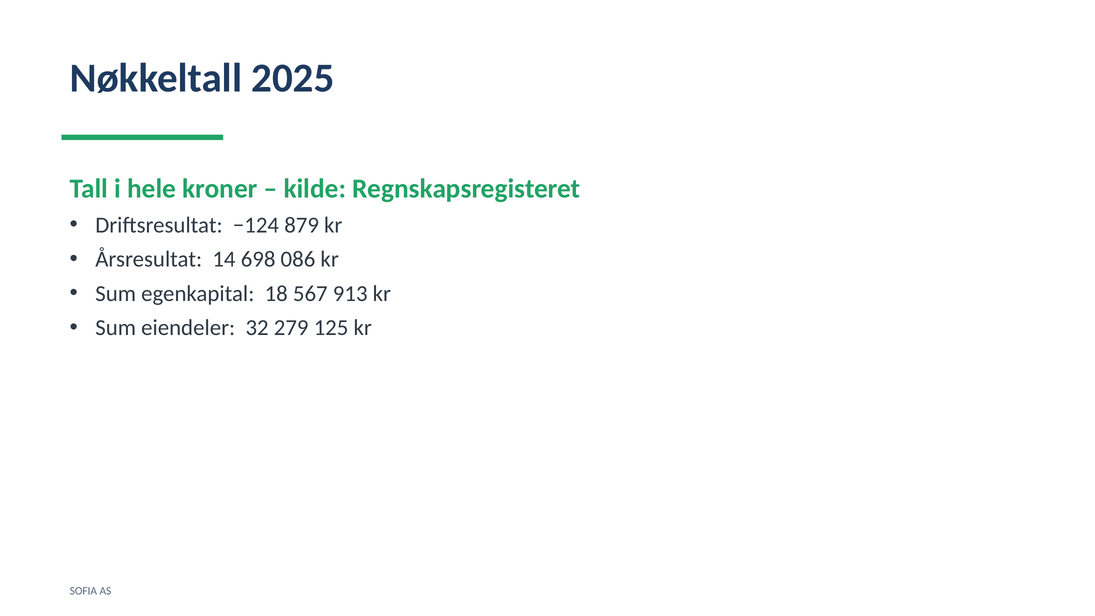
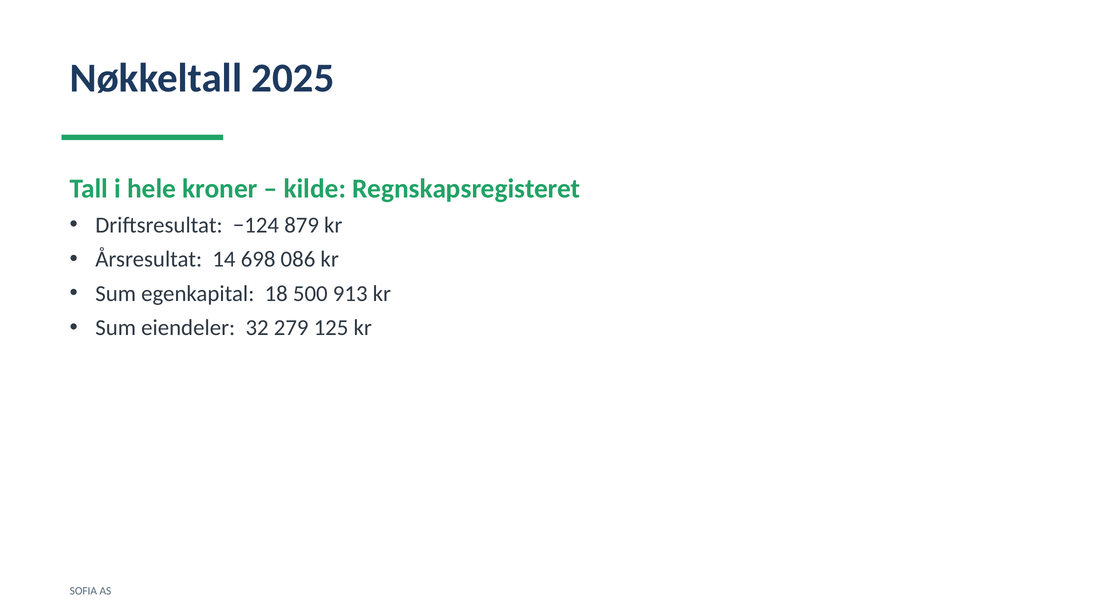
567: 567 -> 500
